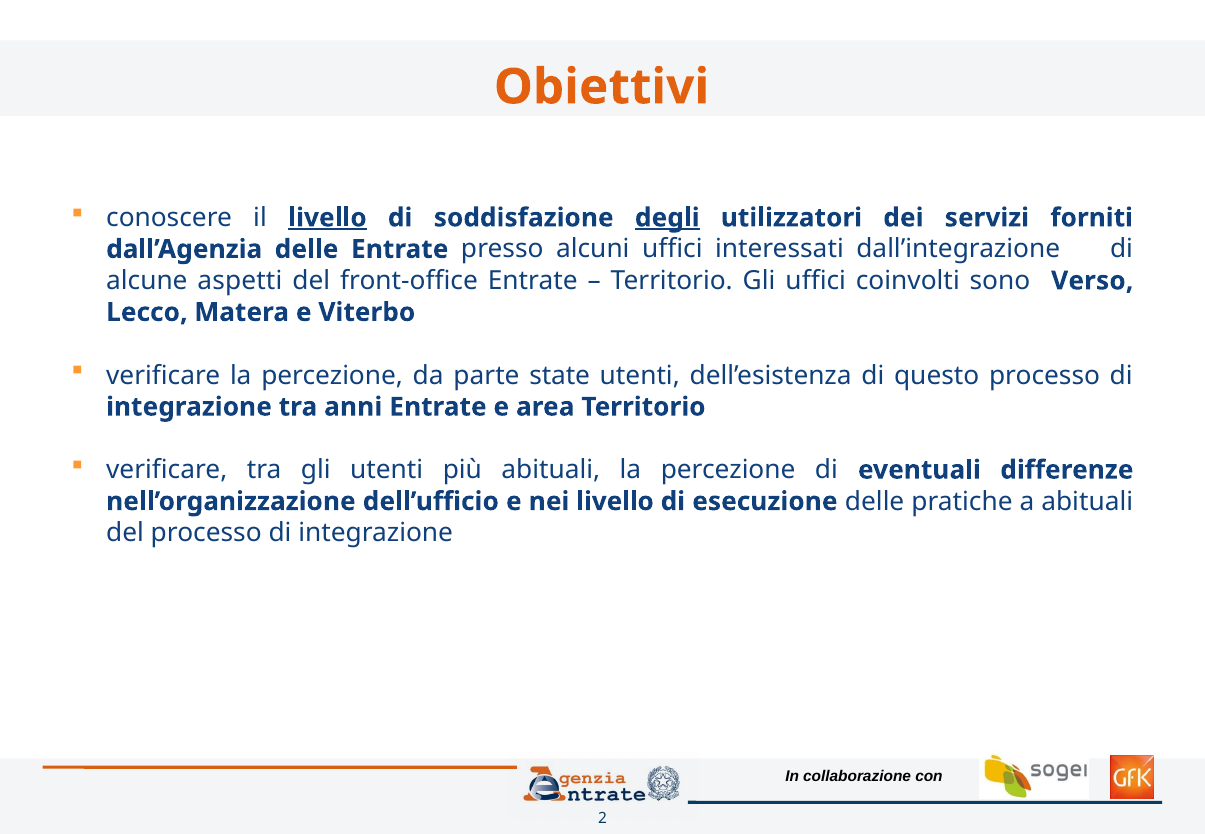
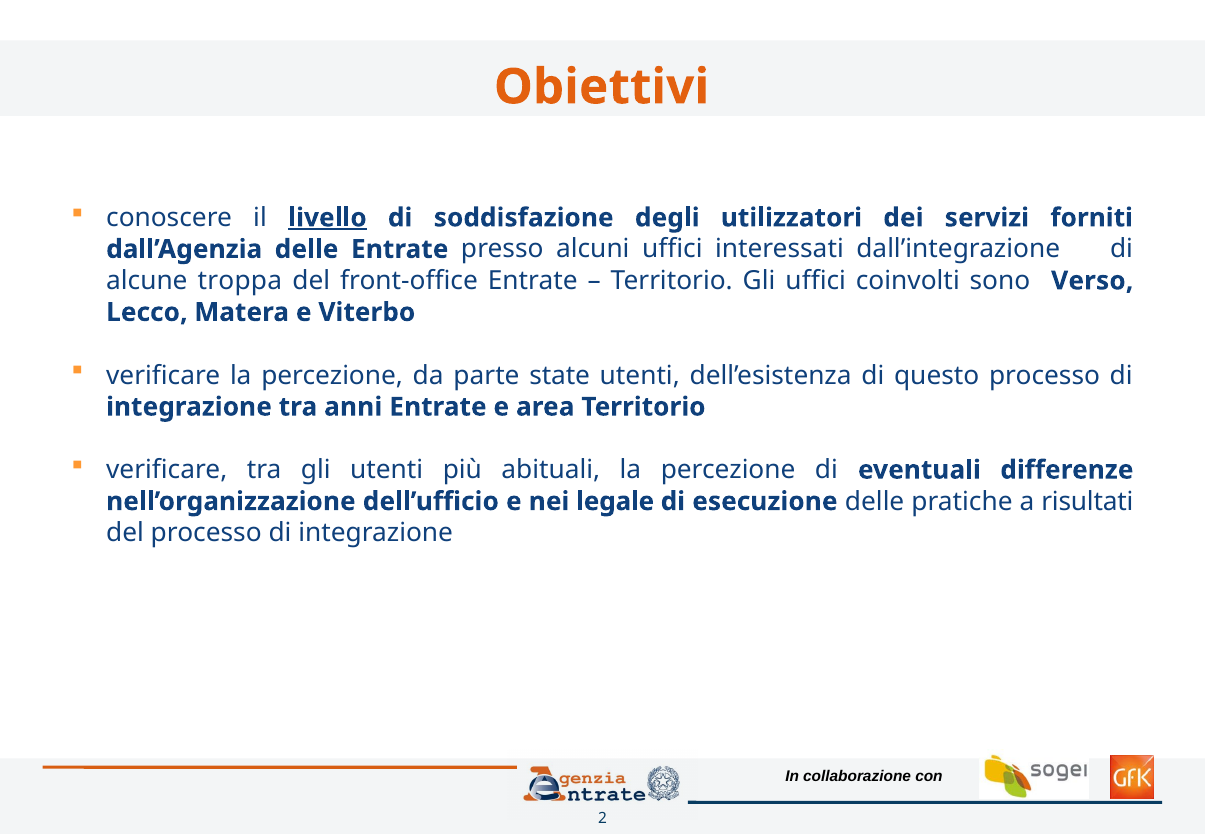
degli underline: present -> none
aspetti: aspetti -> troppa
nei livello: livello -> legale
a abituali: abituali -> risultati
